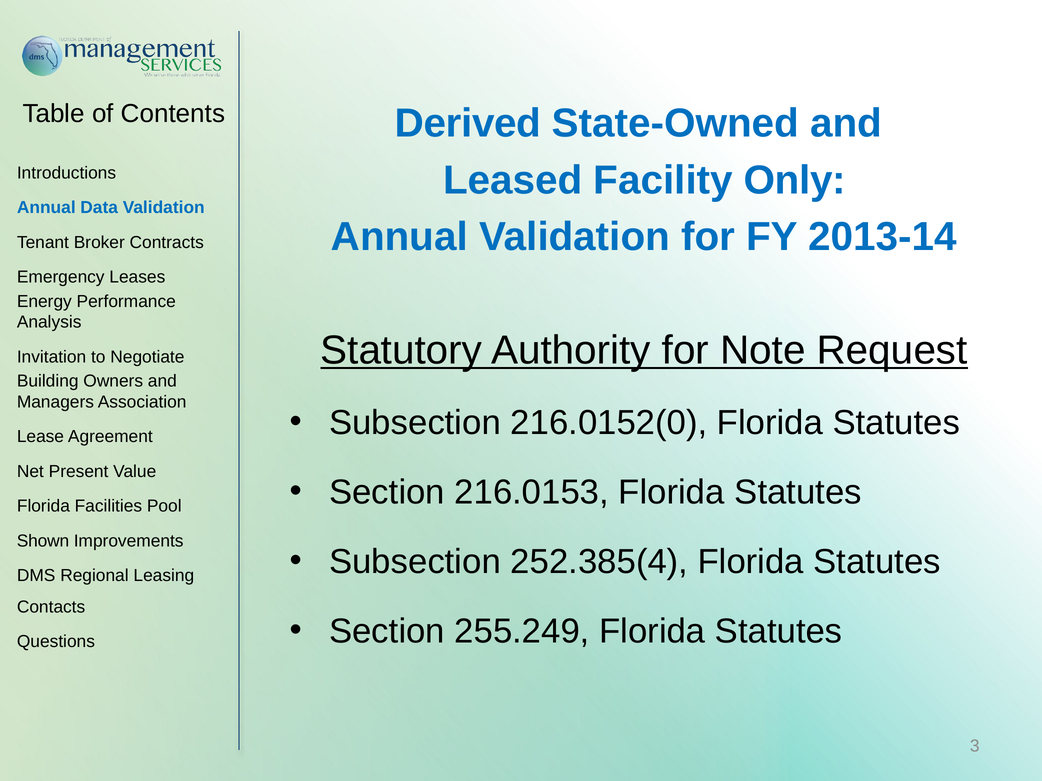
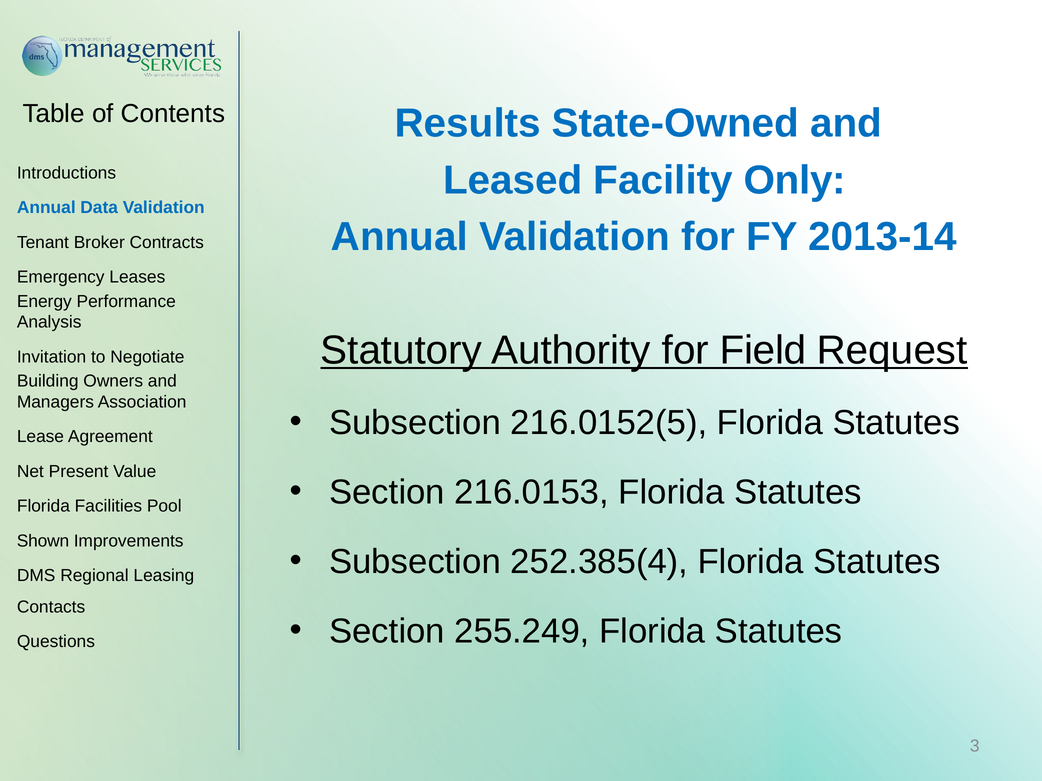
Derived: Derived -> Results
Note: Note -> Field
216.0152(0: 216.0152(0 -> 216.0152(5
